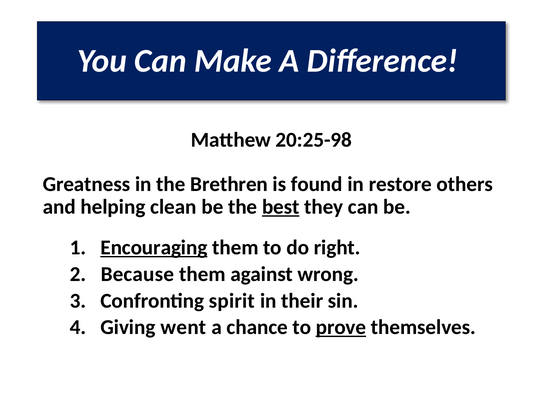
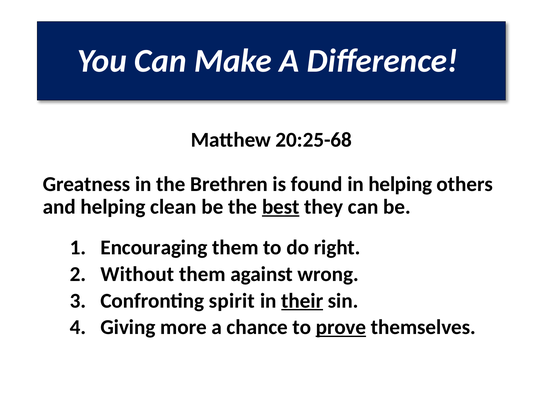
20:25-98: 20:25-98 -> 20:25-68
in restore: restore -> helping
Encouraging underline: present -> none
Because: Because -> Without
their underline: none -> present
went: went -> more
